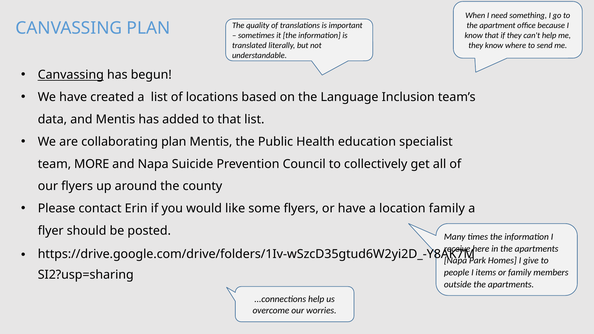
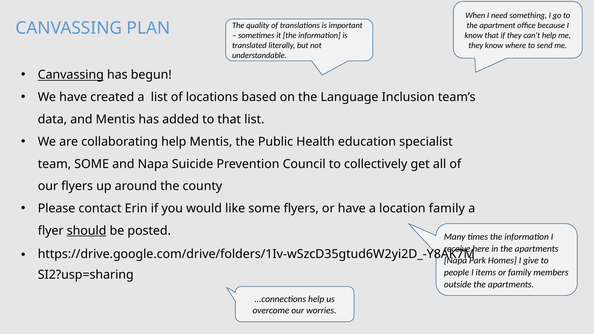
collaborating plan: plan -> help
team MORE: MORE -> SOME
should underline: none -> present
